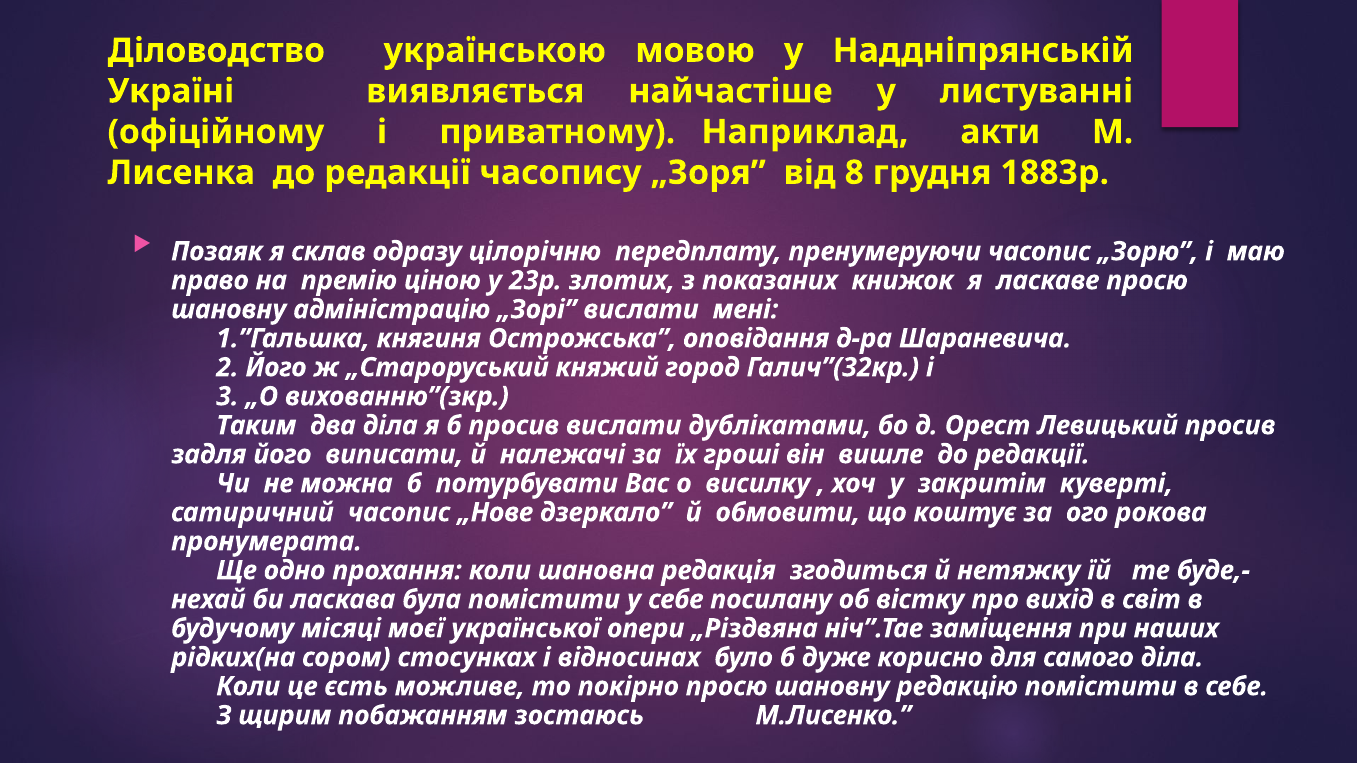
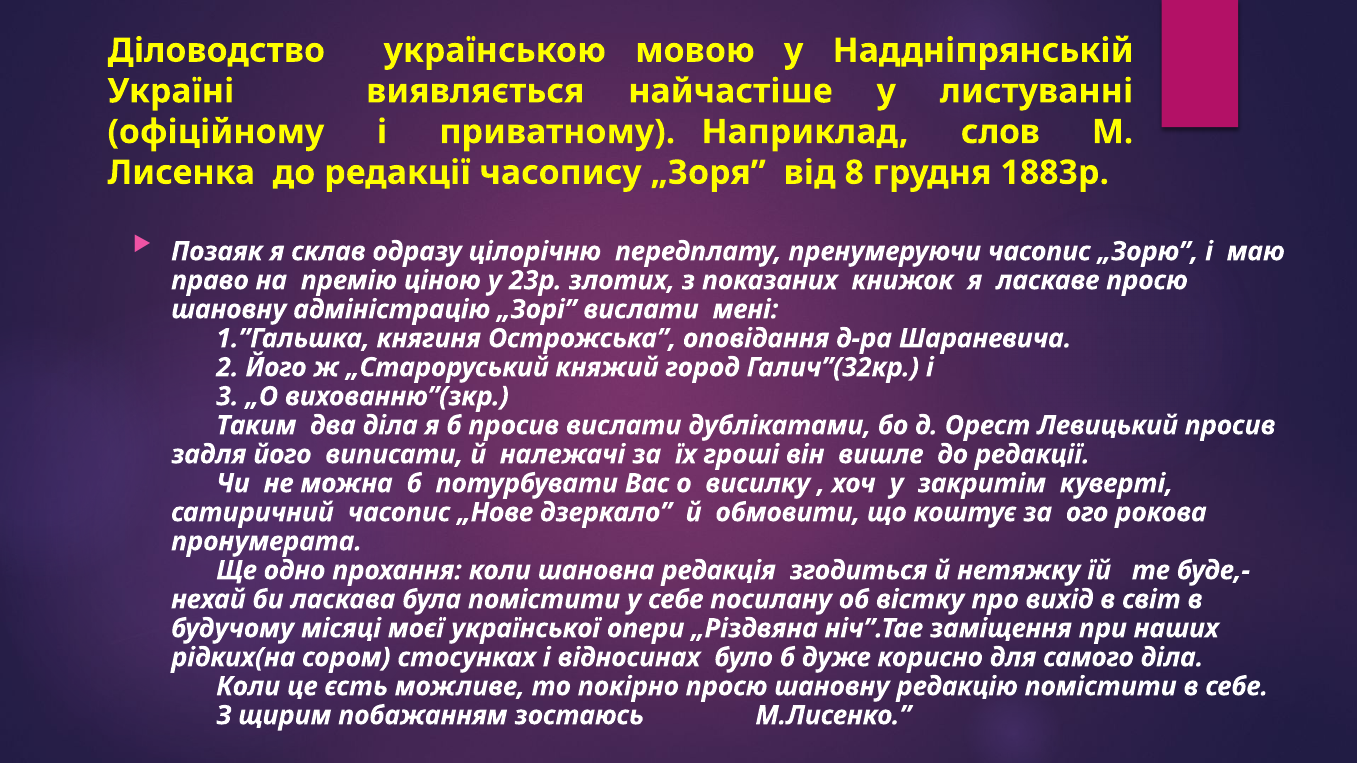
акти: акти -> слов
